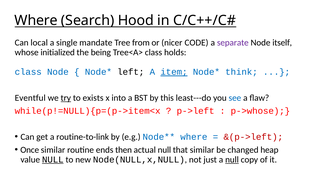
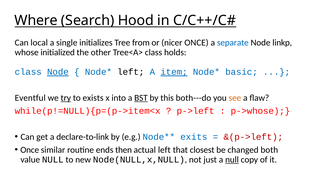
mandate: mandate -> initializes
nicer CODE: CODE -> ONCE
separate colour: purple -> blue
itself: itself -> linkp
being: being -> other
Node at (58, 72) underline: none -> present
think: think -> basic
BST underline: none -> present
least---do: least---do -> both---do
see colour: blue -> orange
routine-to-link: routine-to-link -> declare-to-link
where at (194, 137): where -> exits
actual null: null -> left
that similar: similar -> closest
heap: heap -> both
NULL at (53, 159) underline: present -> none
